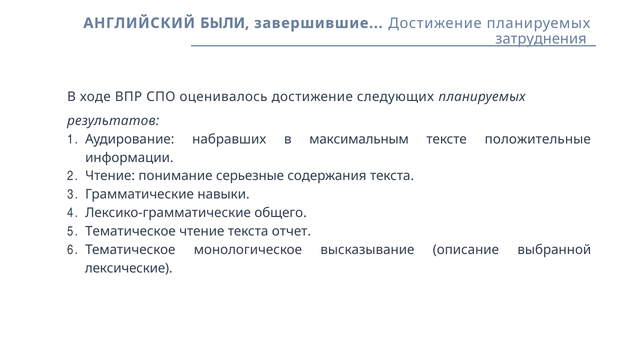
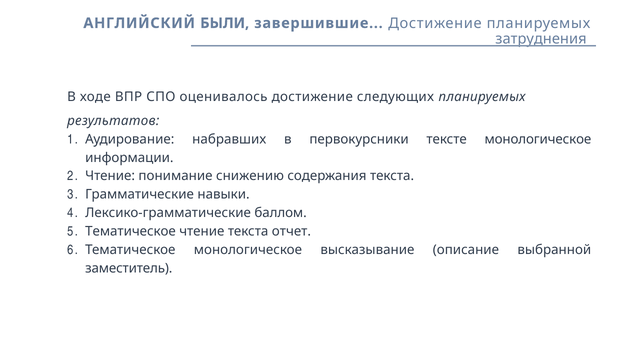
максимальным: максимальным -> первокурсники
тексте положительные: положительные -> монологическое
серьезные: серьезные -> снижению
общего: общего -> баллом
лексические: лексические -> заместитель
